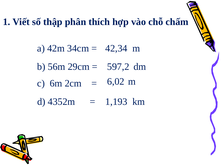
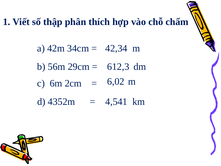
597,2: 597,2 -> 612,3
1,193: 1,193 -> 4,541
